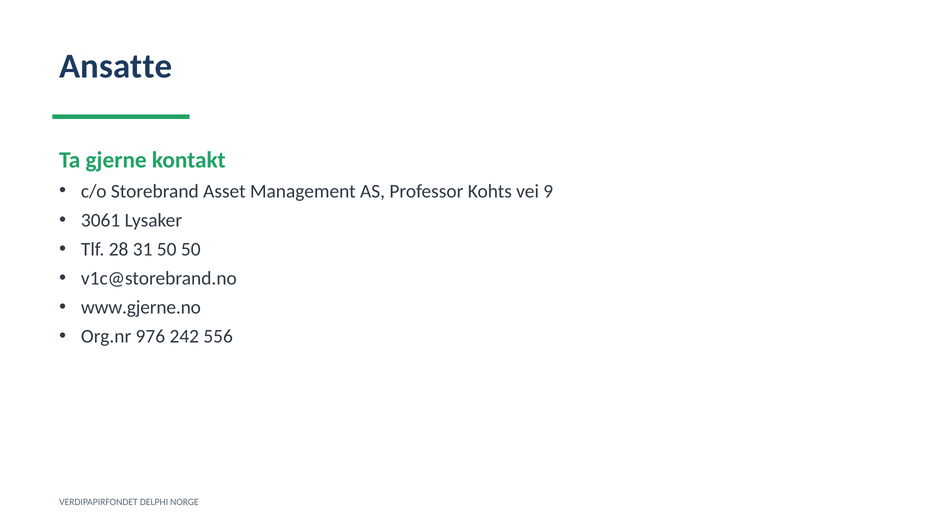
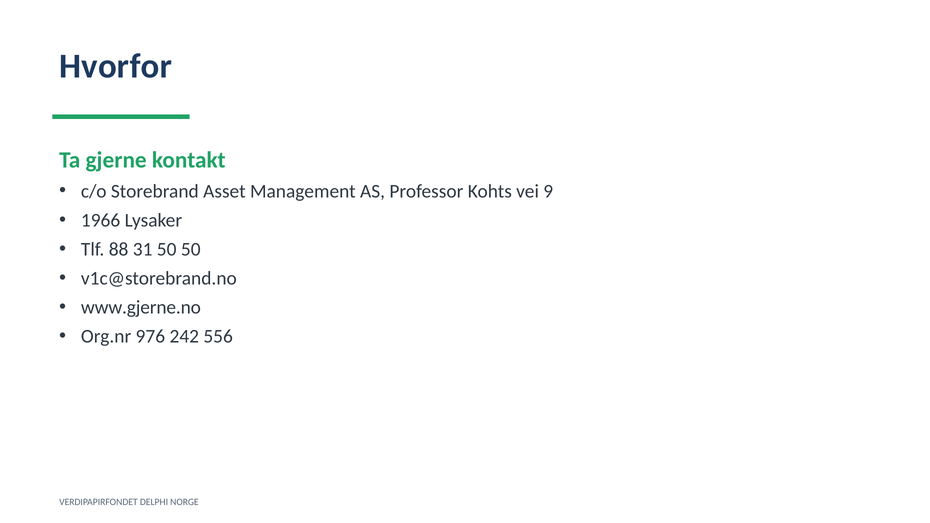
Ansatte: Ansatte -> Hvorfor
3061: 3061 -> 1966
28: 28 -> 88
